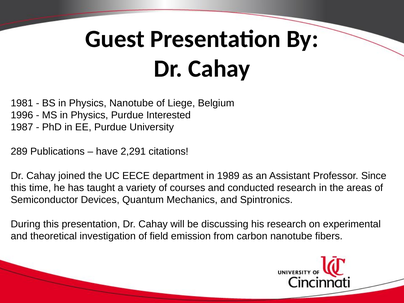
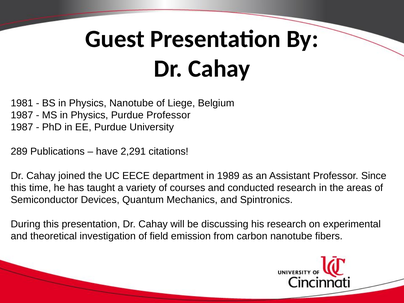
1996 at (22, 115): 1996 -> 1987
Purdue Interested: Interested -> Professor
